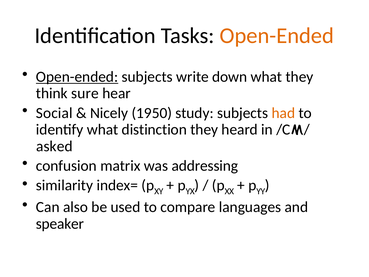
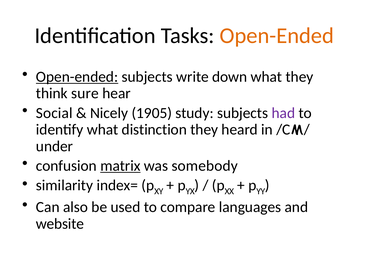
1950: 1950 -> 1905
had colour: orange -> purple
asked: asked -> under
matrix underline: none -> present
addressing: addressing -> somebody
speaker: speaker -> website
